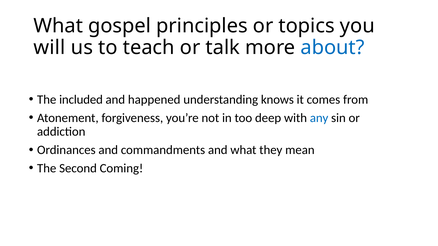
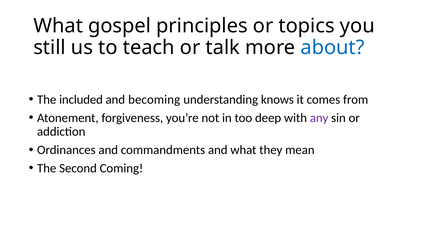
will: will -> still
happened: happened -> becoming
any colour: blue -> purple
